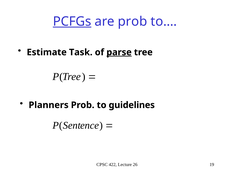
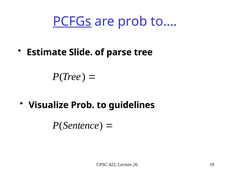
Task: Task -> Slide
parse underline: present -> none
Planners: Planners -> Visualize
